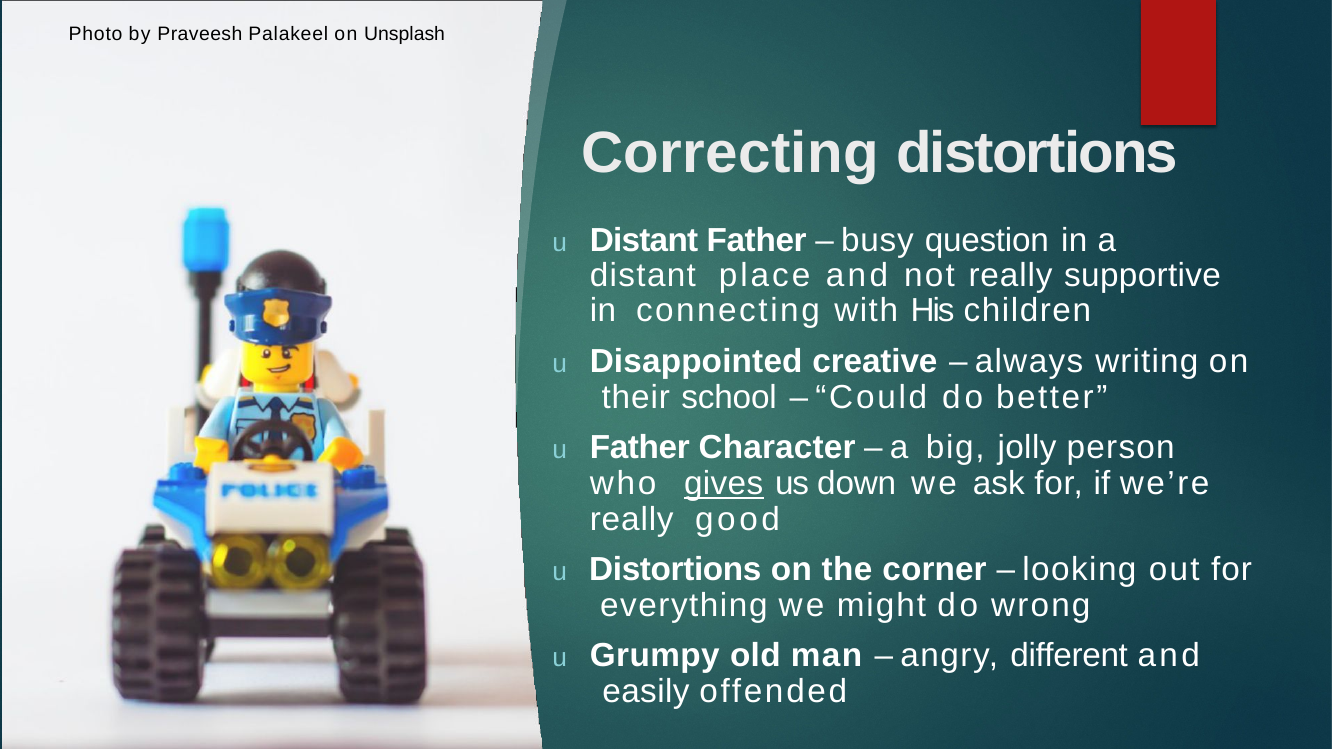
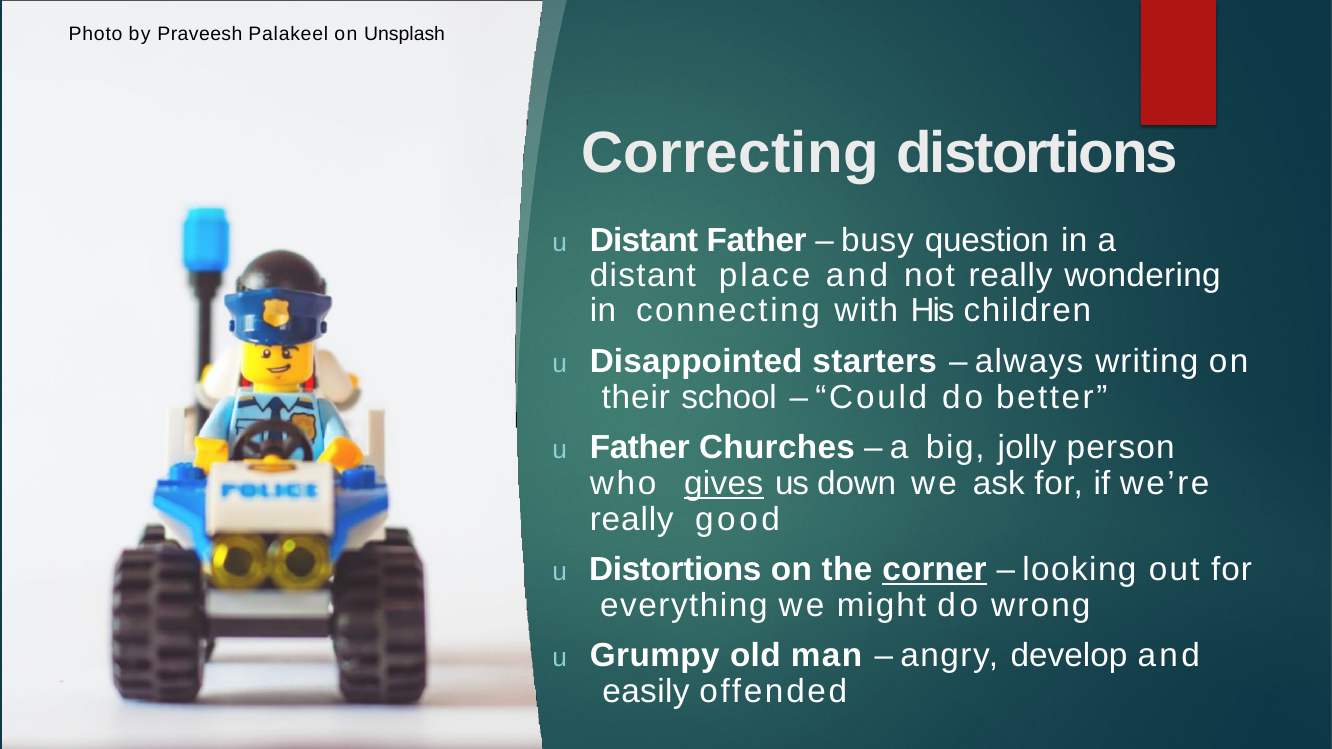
supportive: supportive -> wondering
creative: creative -> starters
Character: Character -> Churches
corner underline: none -> present
different: different -> develop
